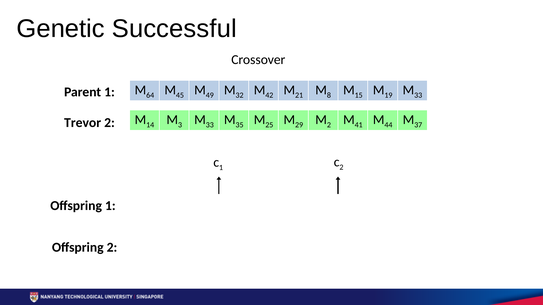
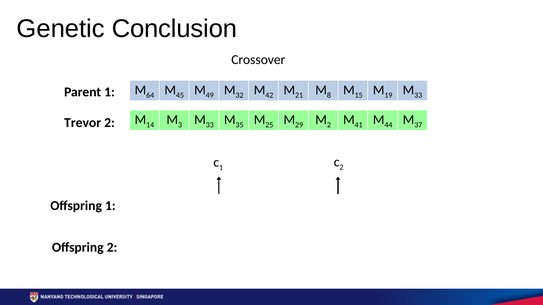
Successful: Successful -> Conclusion
